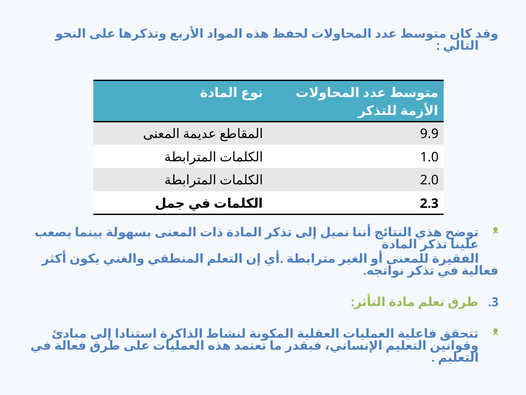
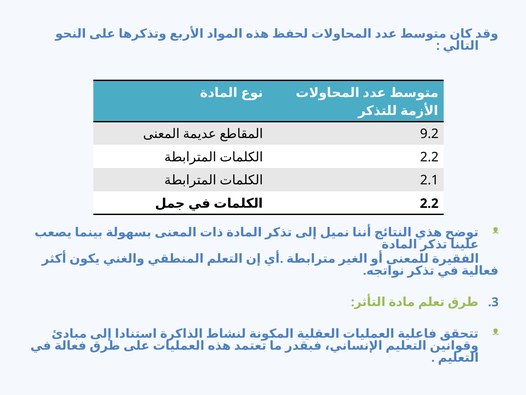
9.9: 9.9 -> 9.2
1.0 at (429, 157): 1.0 -> 2.2
2.0: 2.0 -> 2.1
2.3 at (429, 203): 2.3 -> 2.2
